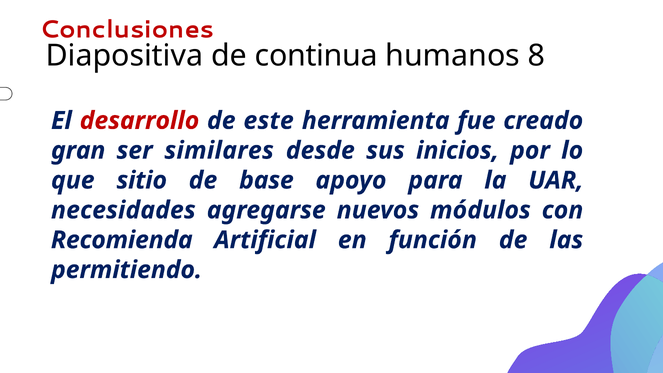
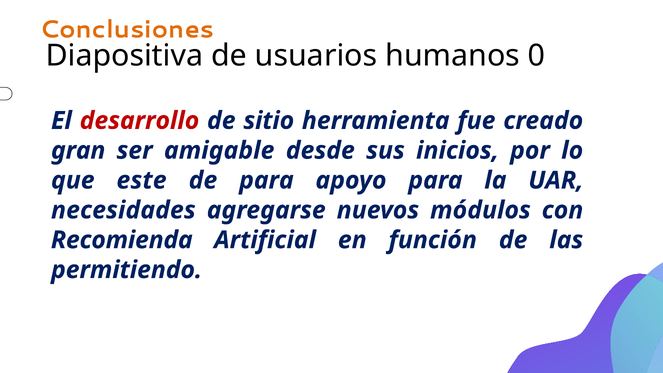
Conclusiones colour: red -> orange
continua: continua -> usuarios
8: 8 -> 0
este: este -> sitio
similares: similares -> amigable
sitio: sitio -> este
de base: base -> para
